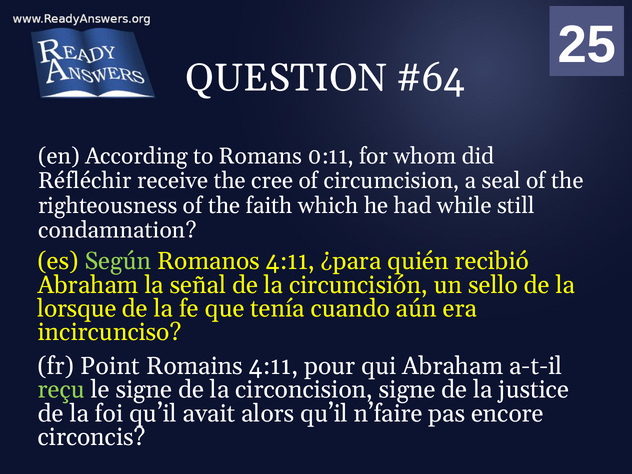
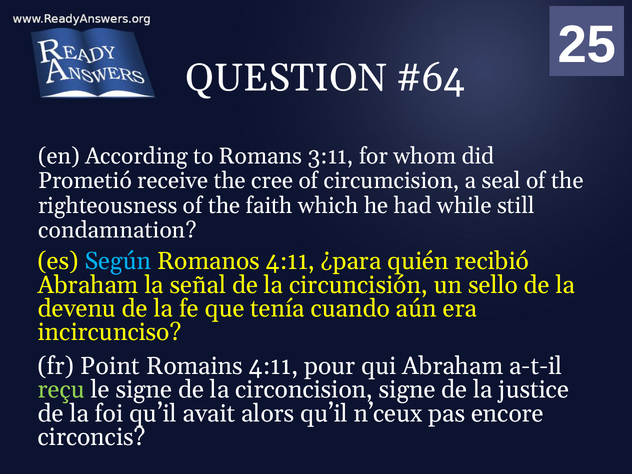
0:11: 0:11 -> 3:11
Réfléchir: Réfléchir -> Prometió
Según colour: light green -> light blue
lorsque: lorsque -> devenu
n’faire: n’faire -> n’ceux
